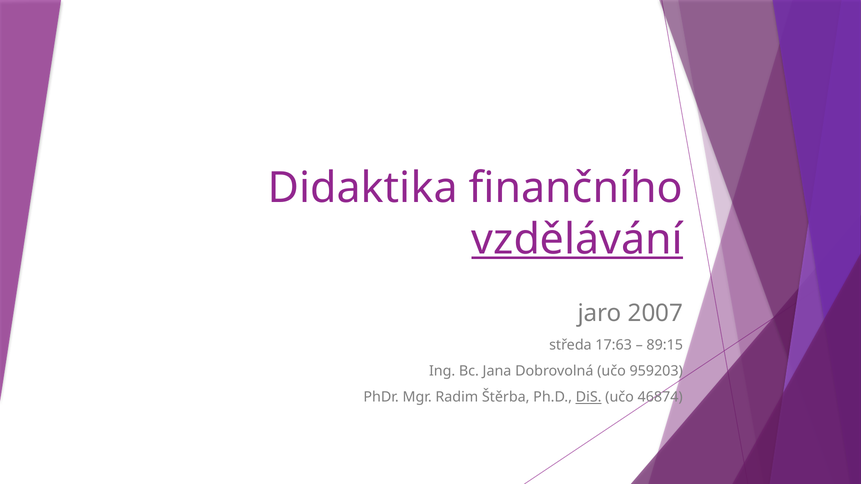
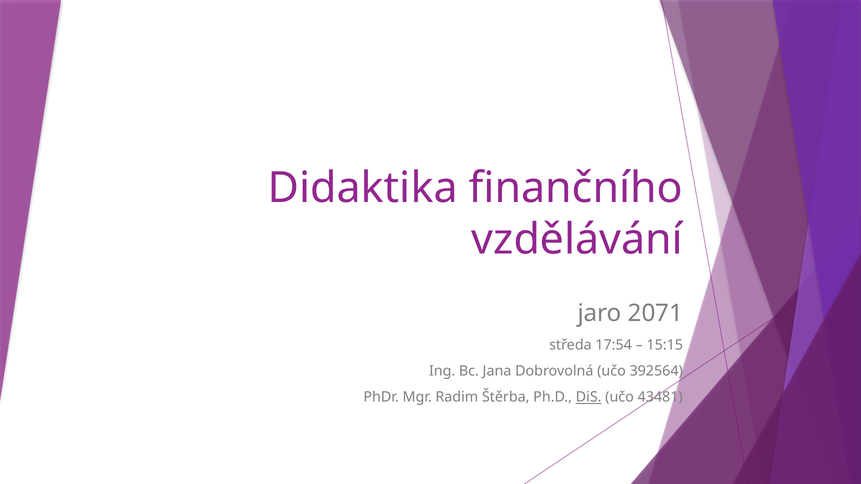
vzdělávání underline: present -> none
2007: 2007 -> 2071
17:63: 17:63 -> 17:54
89:15: 89:15 -> 15:15
959203: 959203 -> 392564
46874: 46874 -> 43481
